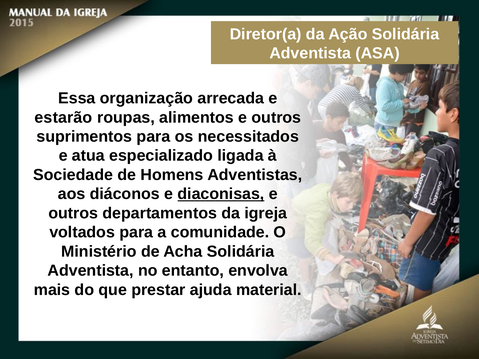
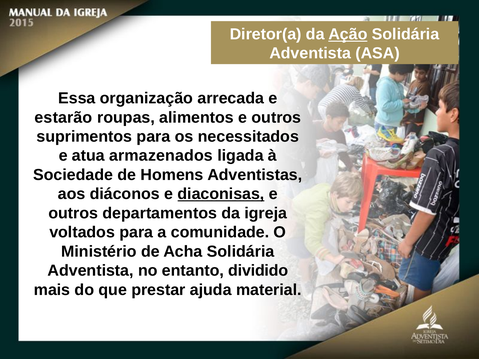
Ação underline: none -> present
especializado: especializado -> armazenados
envolva: envolva -> dividido
